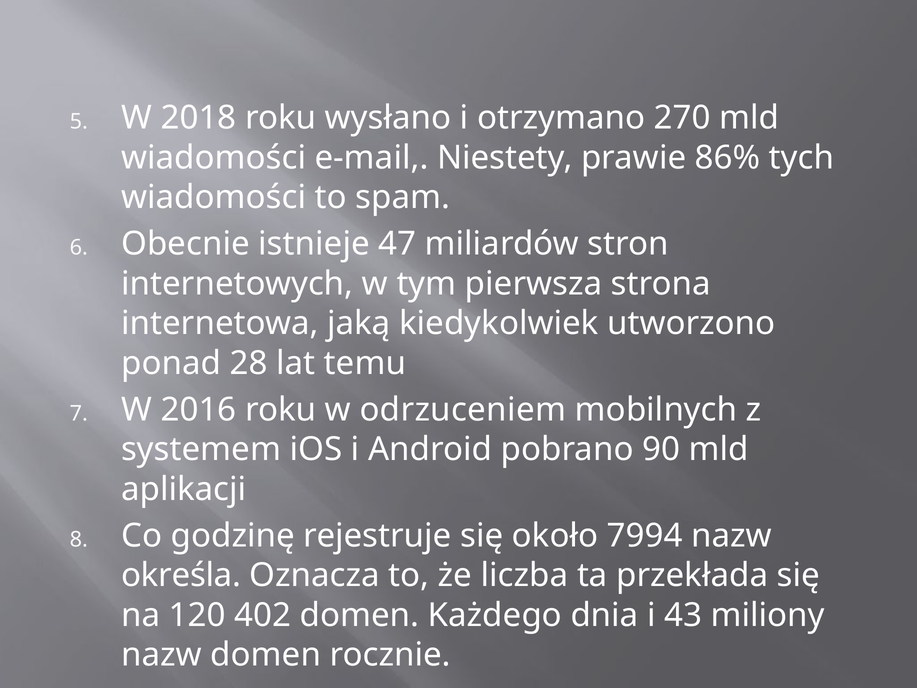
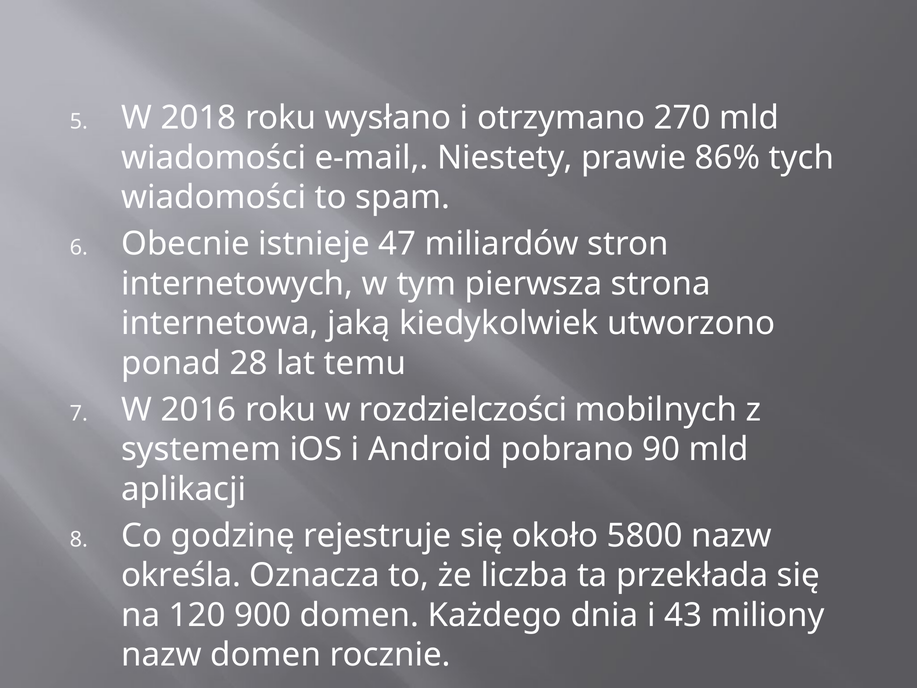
odrzuceniem: odrzuceniem -> rozdzielczości
7994: 7994 -> 5800
402: 402 -> 900
